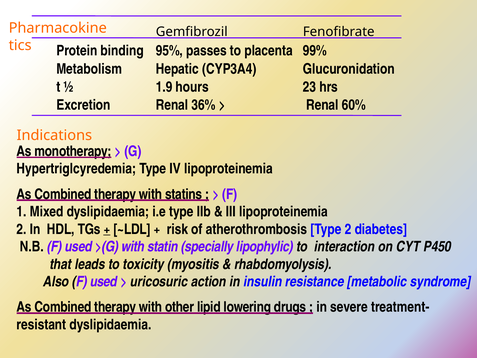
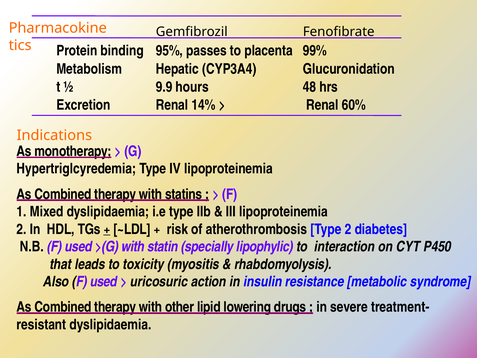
1.9: 1.9 -> 9.9
23: 23 -> 48
36%: 36% -> 14%
